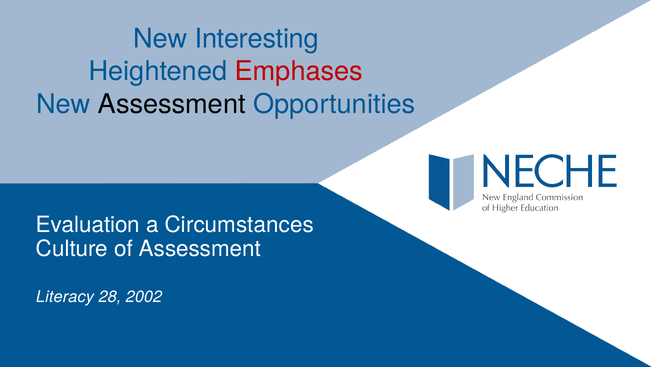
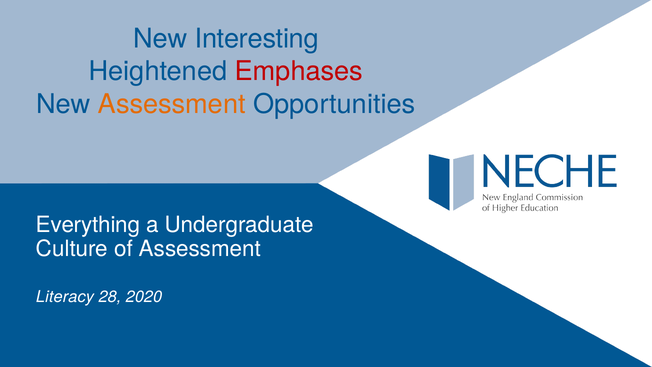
Assessment at (172, 104) colour: black -> orange
Evaluation: Evaluation -> Everything
Circumstances: Circumstances -> Undergraduate
2002: 2002 -> 2020
